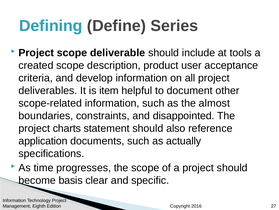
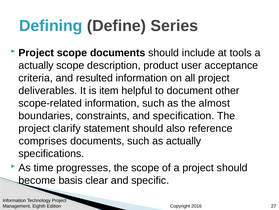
scope deliverable: deliverable -> documents
created at (36, 65): created -> actually
develop: develop -> resulted
disappointed: disappointed -> specification
charts: charts -> clarify
application: application -> comprises
